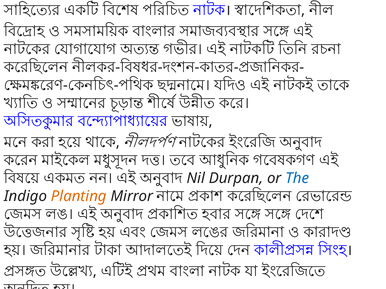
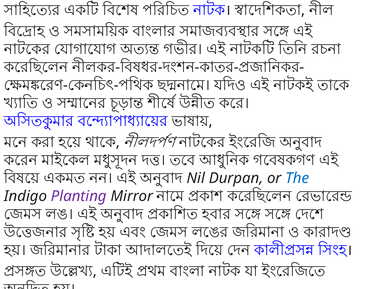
Planting colour: orange -> purple
